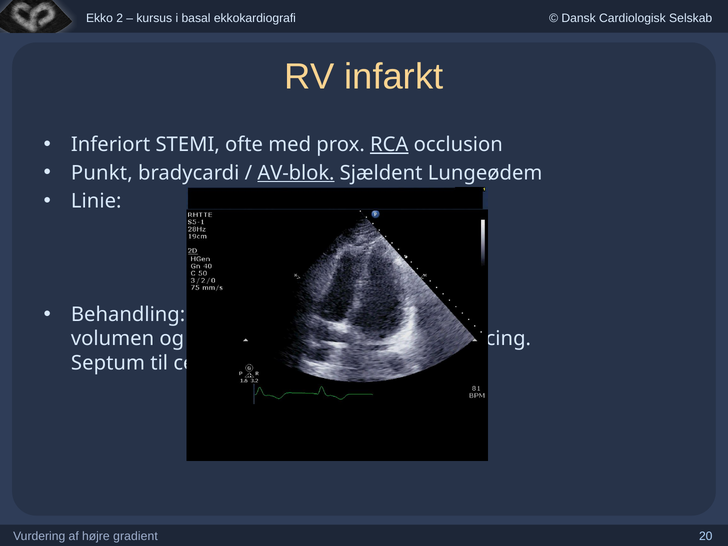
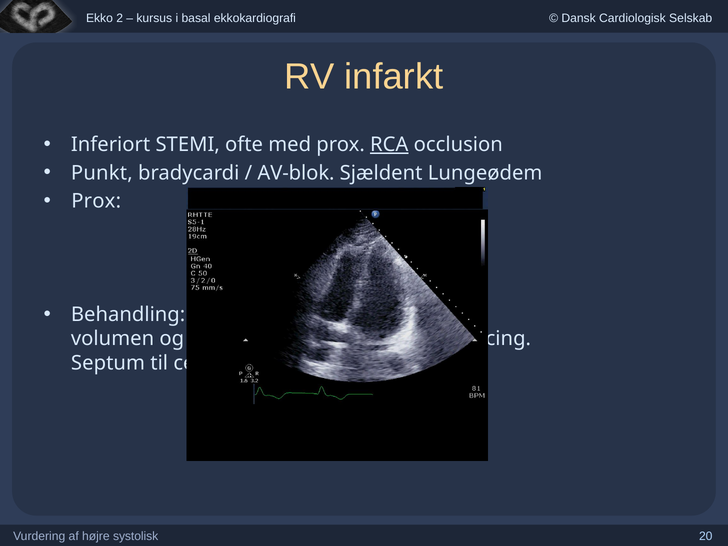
AV-blok underline: present -> none
Linie at (96, 201): Linie -> Prox
gradient: gradient -> systolisk
